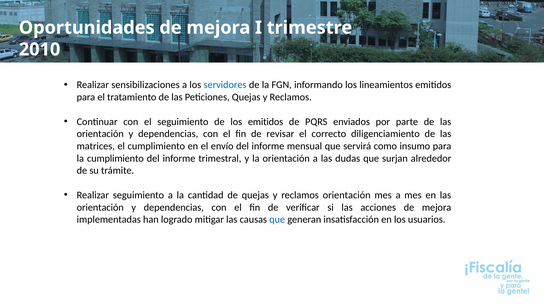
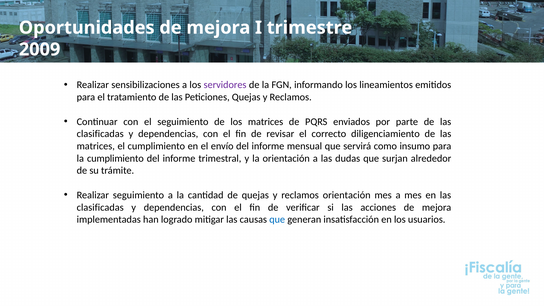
2010: 2010 -> 2009
servidores colour: blue -> purple
los emitidos: emitidos -> matrices
orientación at (100, 134): orientación -> clasificadas
orientación at (100, 207): orientación -> clasificadas
